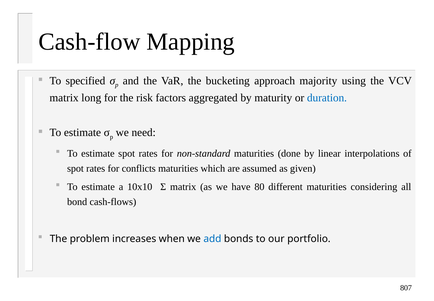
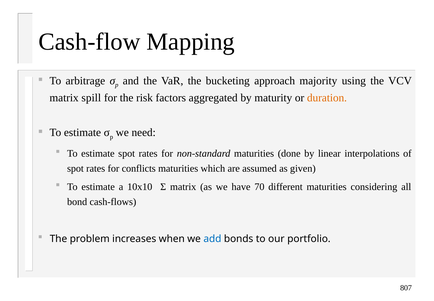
specified: specified -> arbitrage
long: long -> spill
duration colour: blue -> orange
80: 80 -> 70
